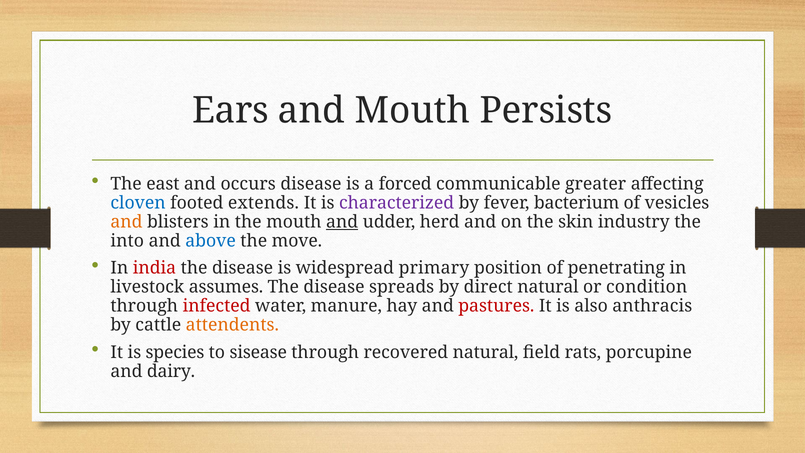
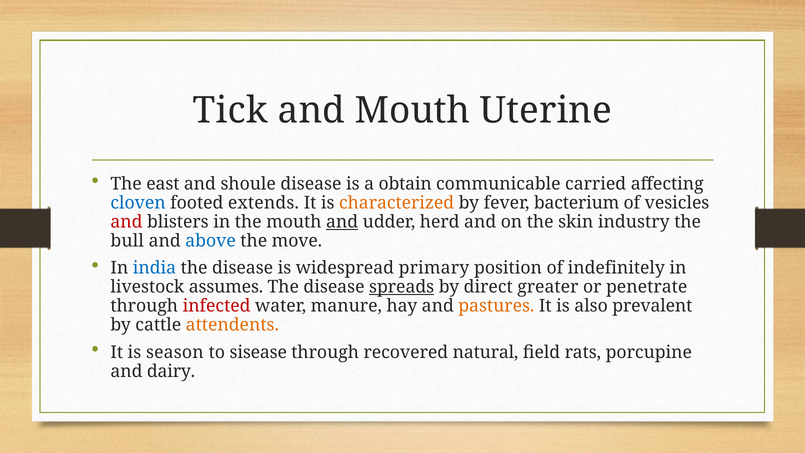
Ears: Ears -> Tick
Persists: Persists -> Uterine
occurs: occurs -> shoule
forced: forced -> obtain
greater: greater -> carried
characterized colour: purple -> orange
and at (126, 222) colour: orange -> red
into: into -> bull
india colour: red -> blue
penetrating: penetrating -> indefinitely
spreads underline: none -> present
direct natural: natural -> greater
condition: condition -> penetrate
pastures colour: red -> orange
anthracis: anthracis -> prevalent
species: species -> season
